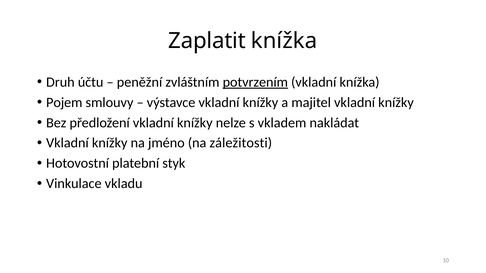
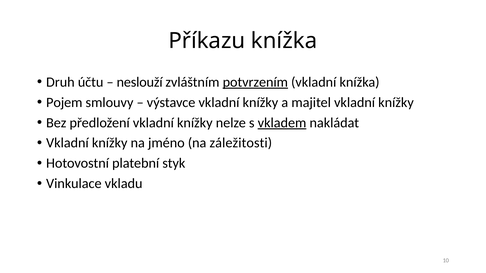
Zaplatit: Zaplatit -> Příkazu
peněžní: peněžní -> neslouží
vkladem underline: none -> present
